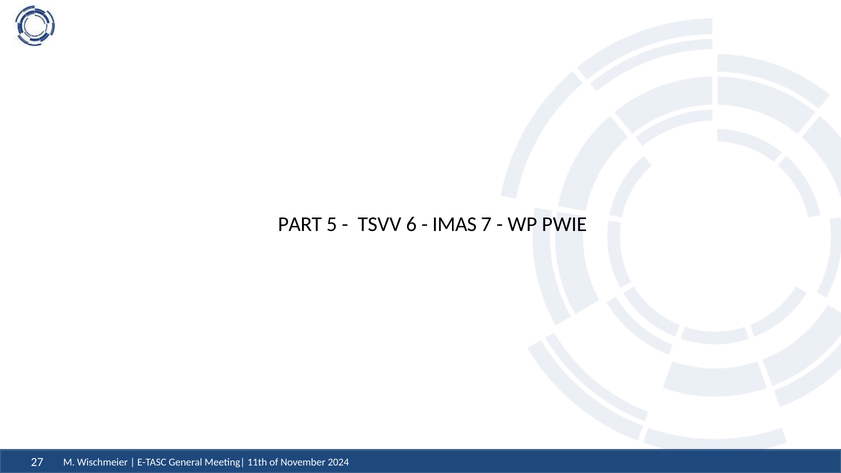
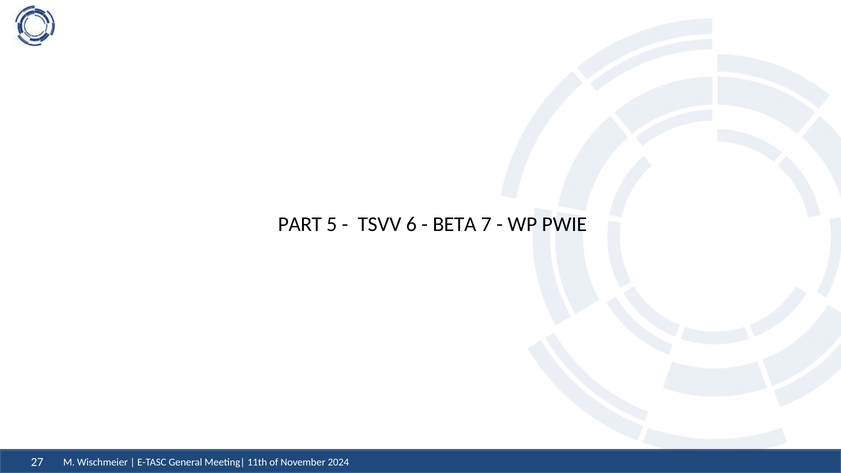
IMAS: IMAS -> BETA
